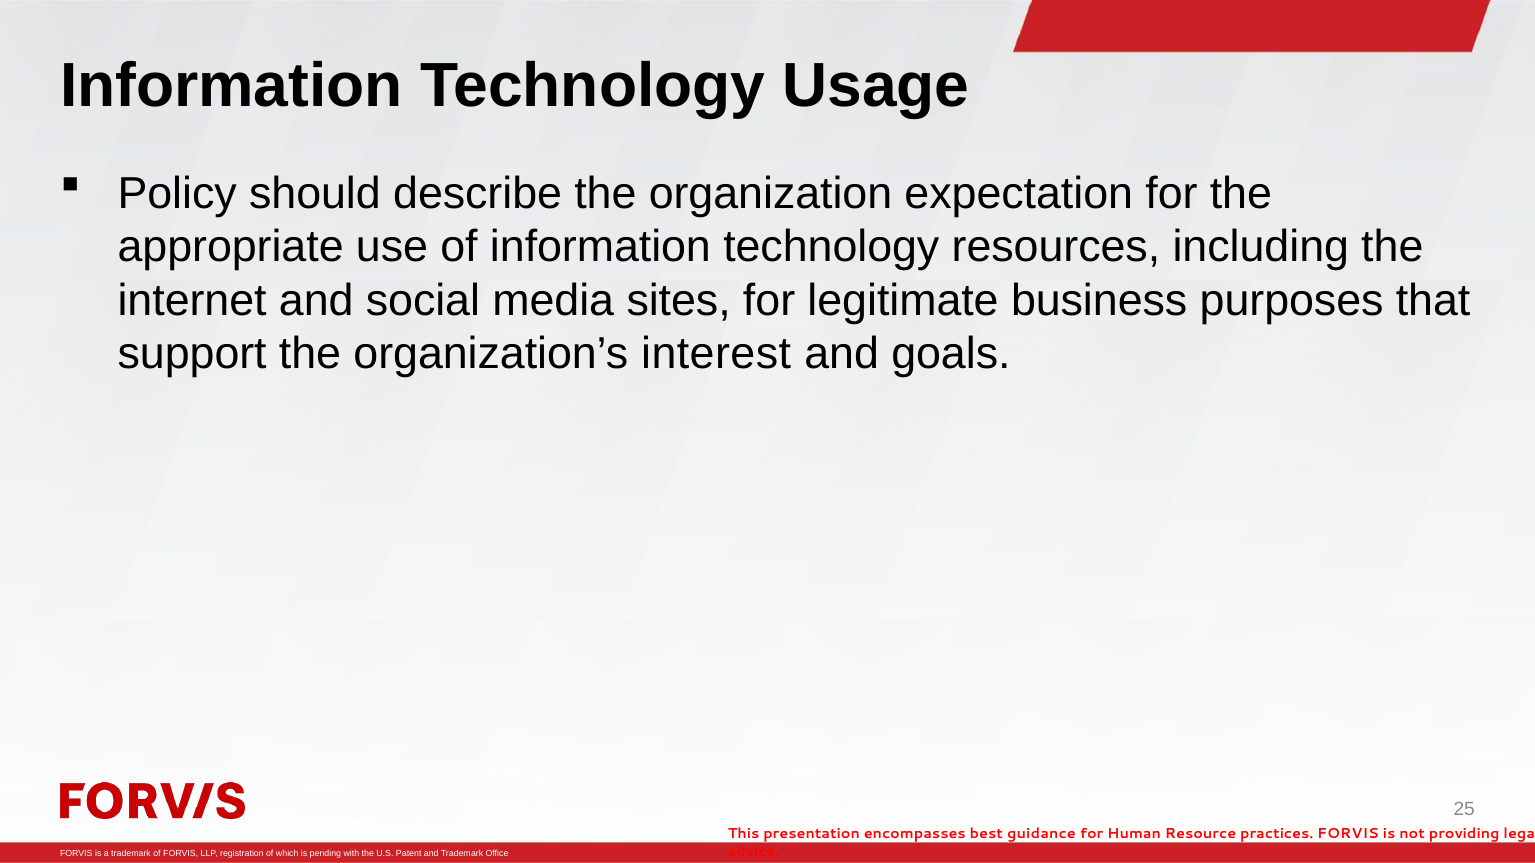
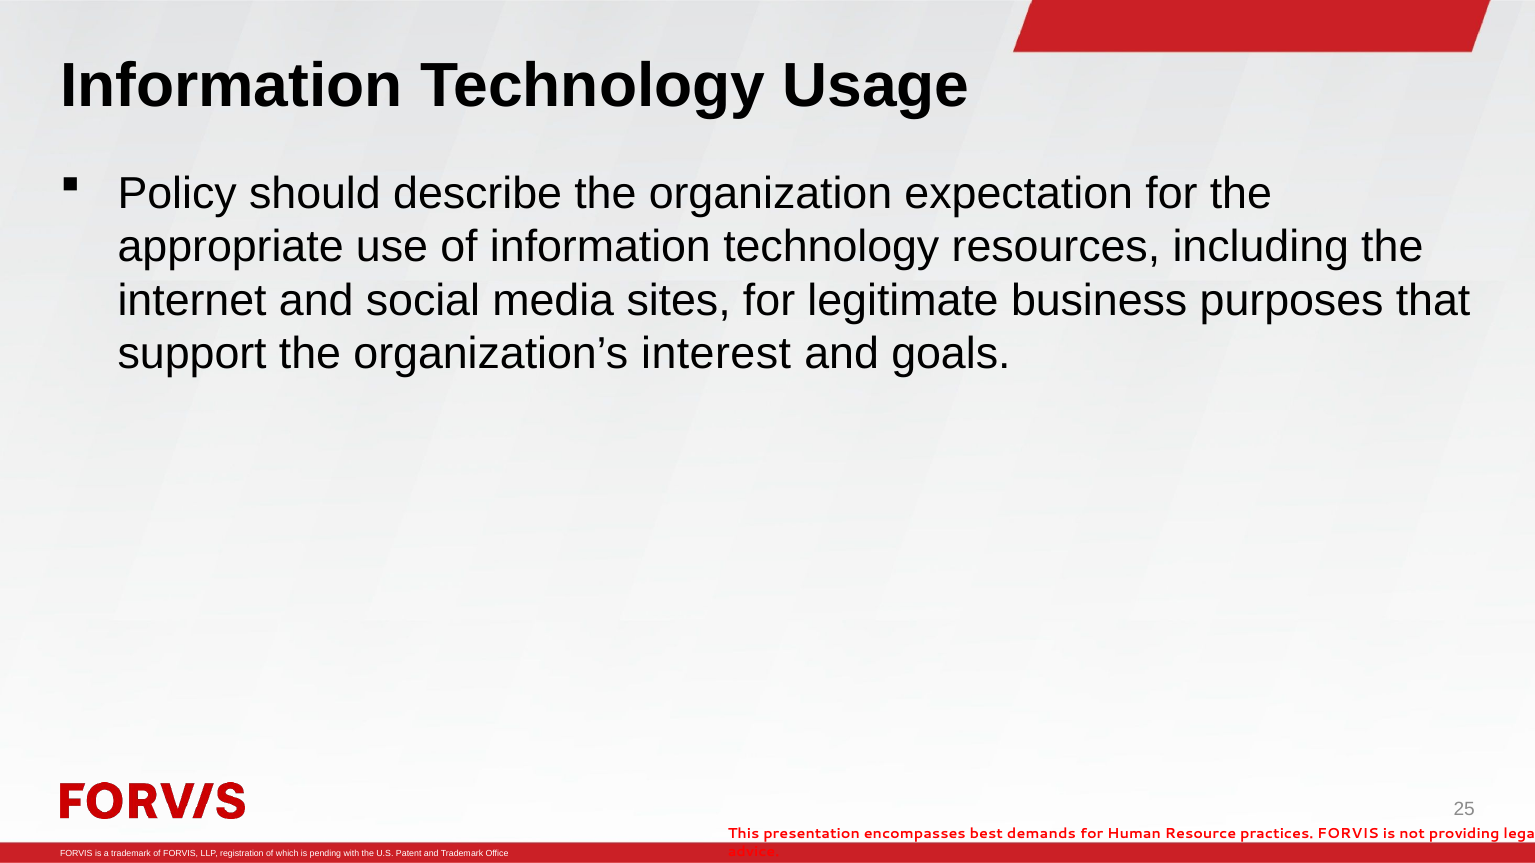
guidance: guidance -> demands
